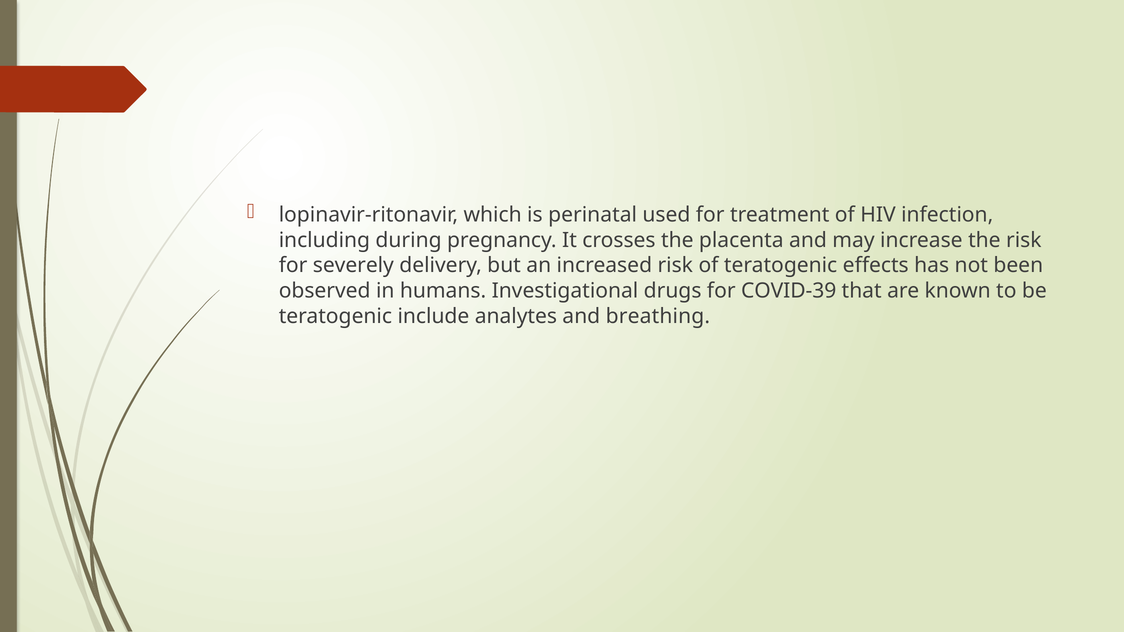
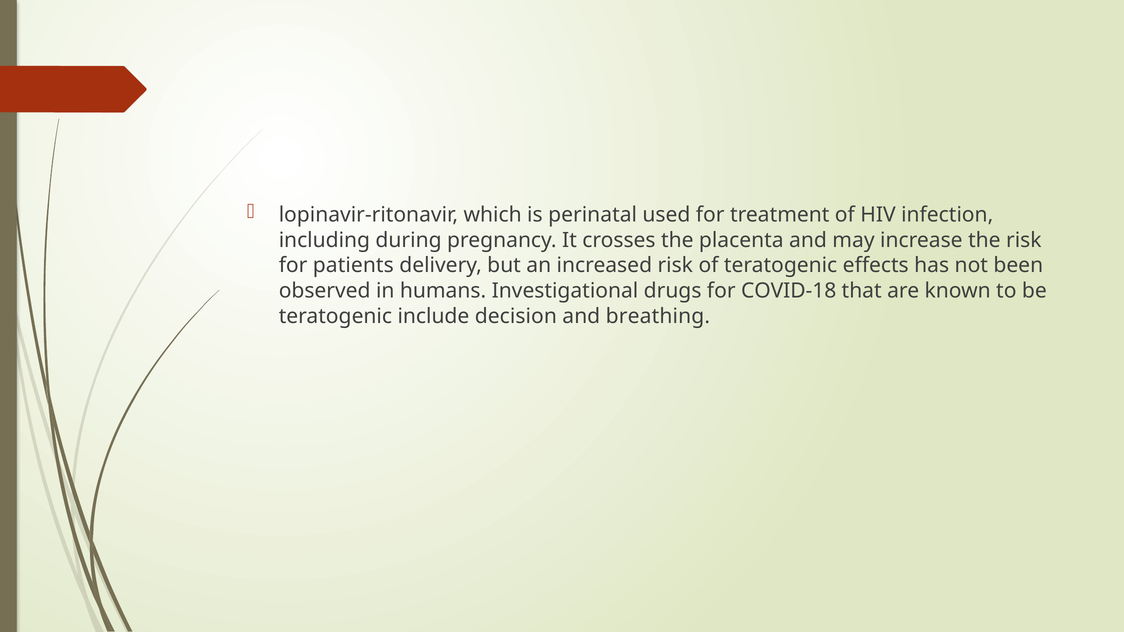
severely: severely -> patients
COVID-39: COVID-39 -> COVID-18
analytes: analytes -> decision
